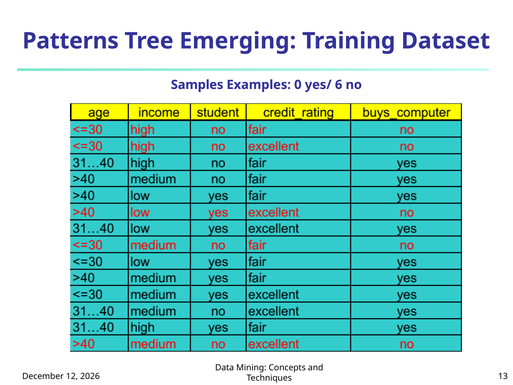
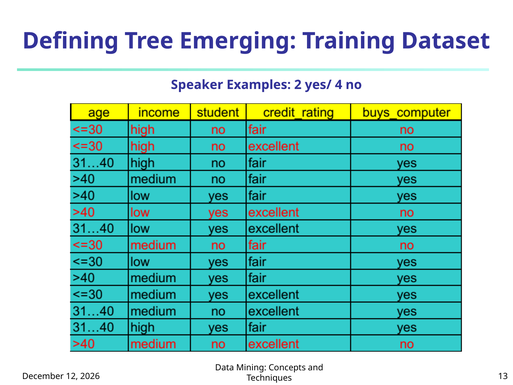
Patterns: Patterns -> Defining
Samples: Samples -> Speaker
0: 0 -> 2
6: 6 -> 4
